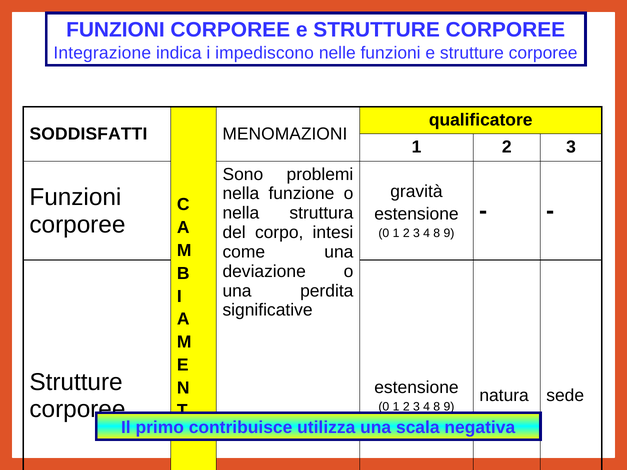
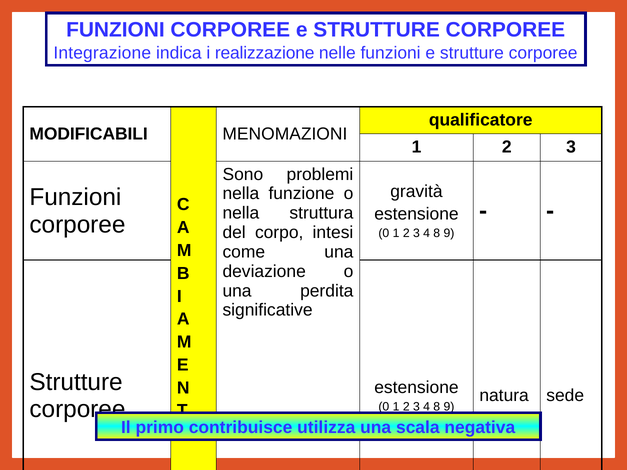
impediscono: impediscono -> realizzazione
SODDISFATTI: SODDISFATTI -> MODIFICABILI
